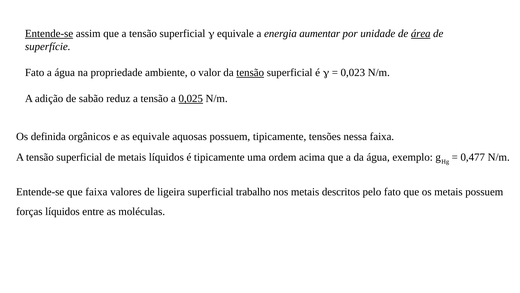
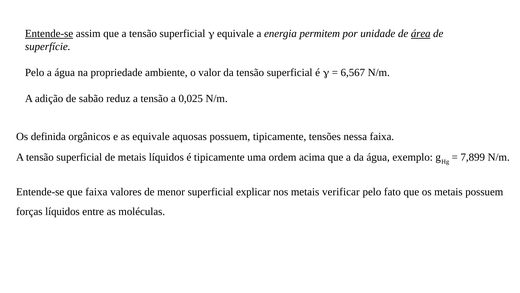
aumentar: aumentar -> permitem
Fato at (35, 72): Fato -> Pelo
tensão at (250, 72) underline: present -> none
0,023: 0,023 -> 6,567
0,025 underline: present -> none
0,477: 0,477 -> 7,899
ligeira: ligeira -> menor
trabalho: trabalho -> explicar
descritos: descritos -> verificar
